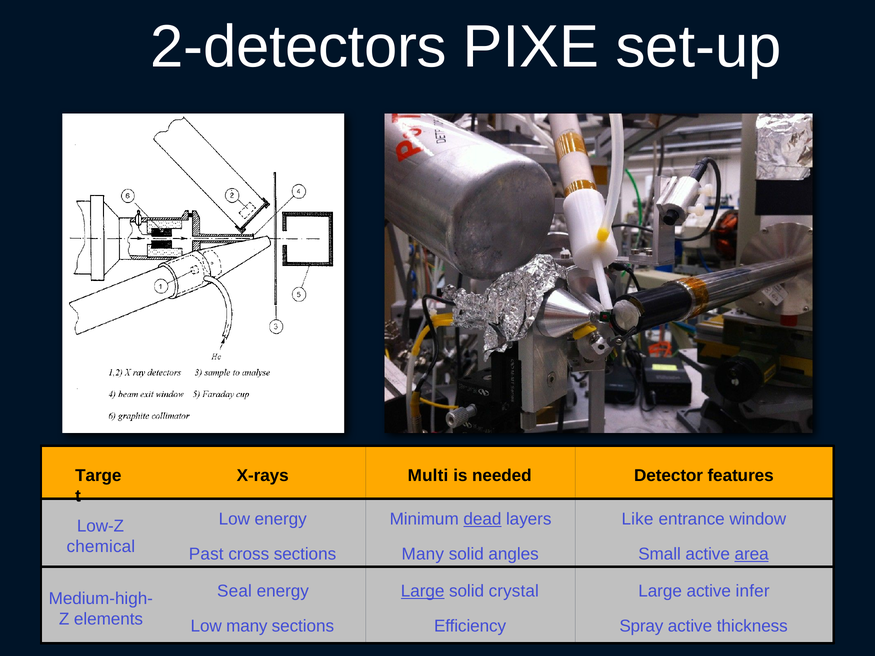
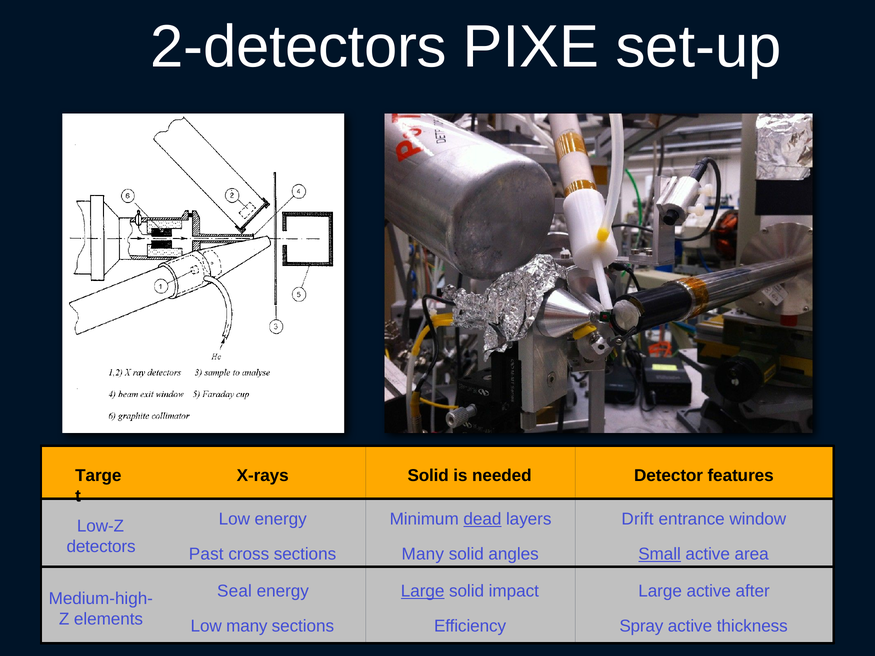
X-rays Multi: Multi -> Solid
Like: Like -> Drift
chemical: chemical -> detectors
Small underline: none -> present
area underline: present -> none
crystal: crystal -> impact
infer: infer -> after
